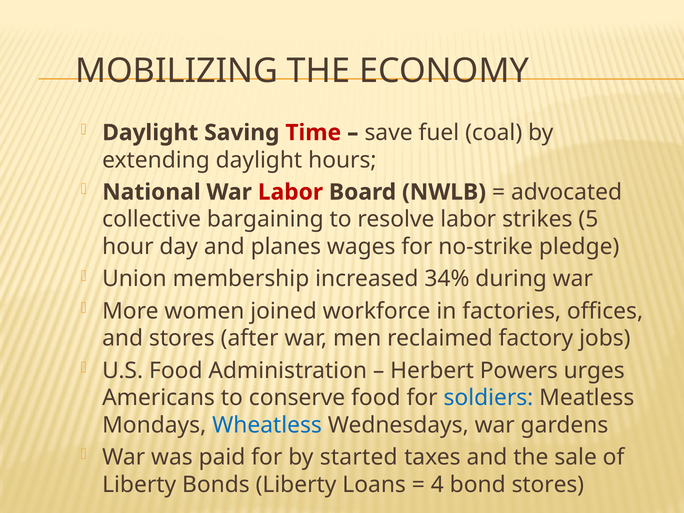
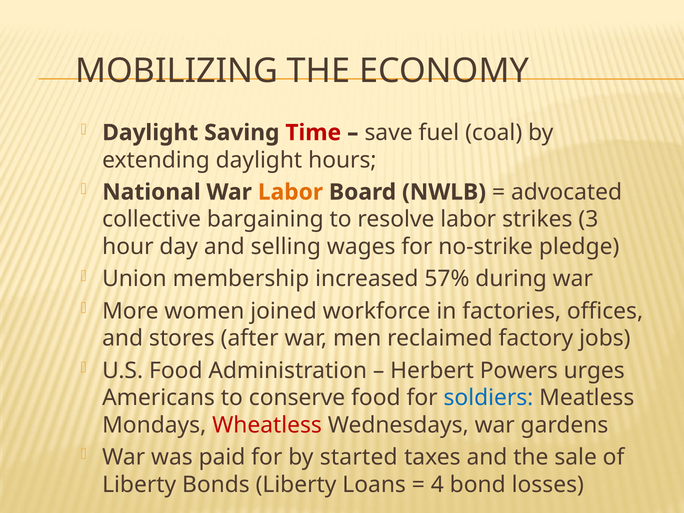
Labor at (290, 192) colour: red -> orange
5: 5 -> 3
planes: planes -> selling
34%: 34% -> 57%
Wheatless colour: blue -> red
bond stores: stores -> losses
